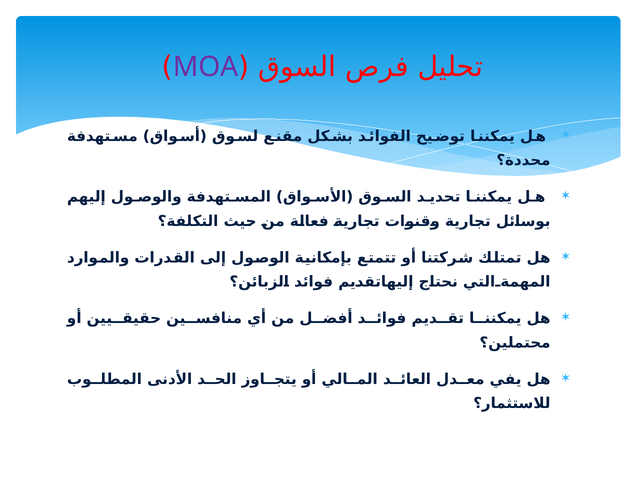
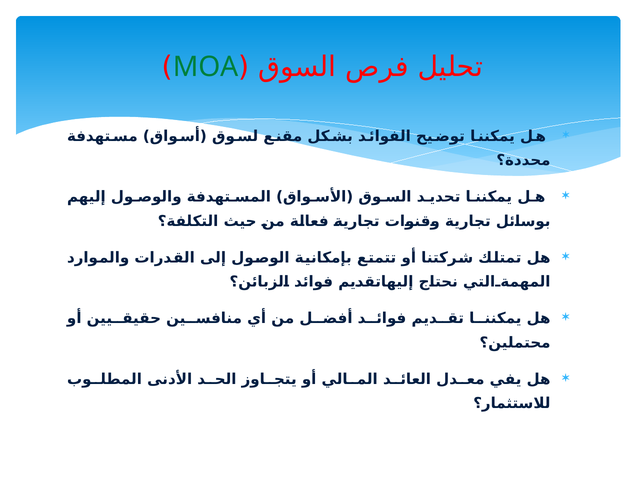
MOA colour: purple -> green
